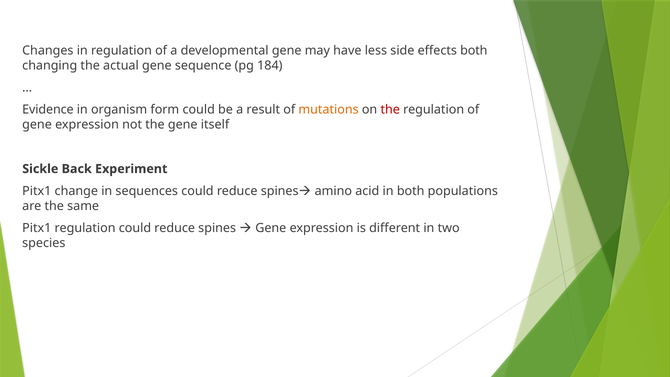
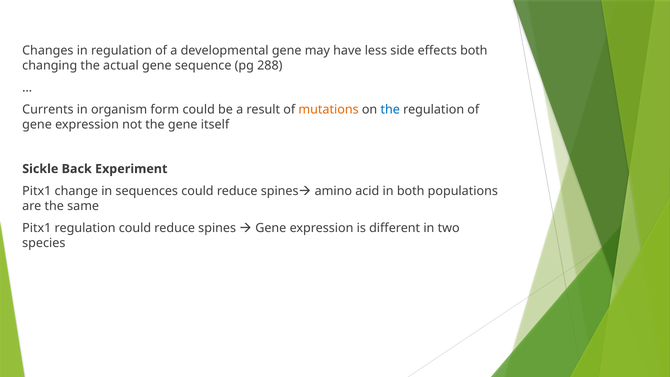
184: 184 -> 288
Evidence: Evidence -> Currents
the at (390, 110) colour: red -> blue
